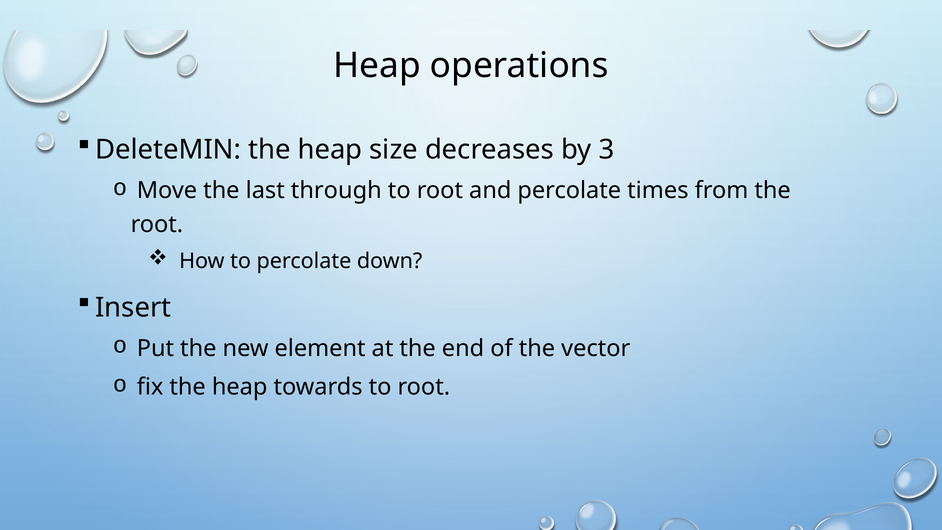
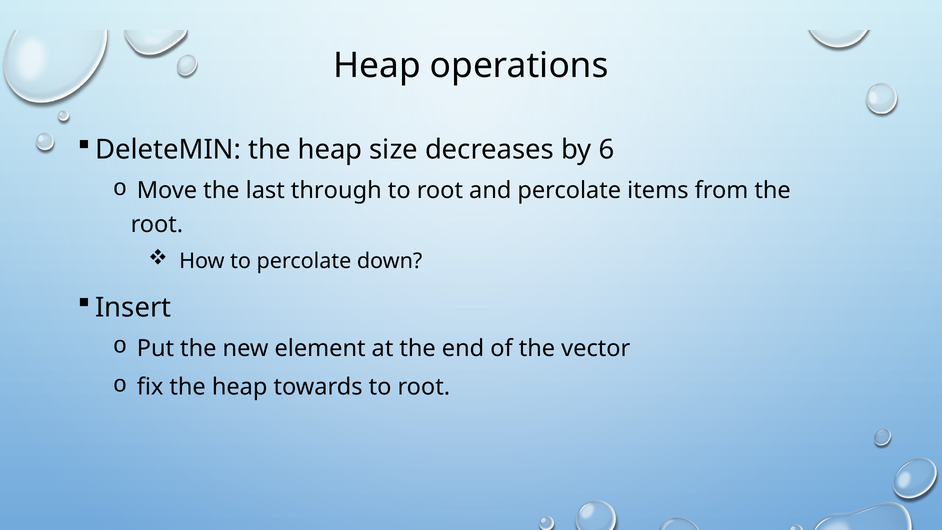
3: 3 -> 6
times: times -> items
